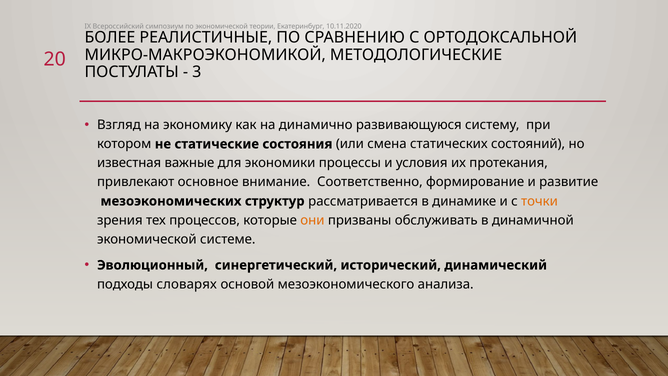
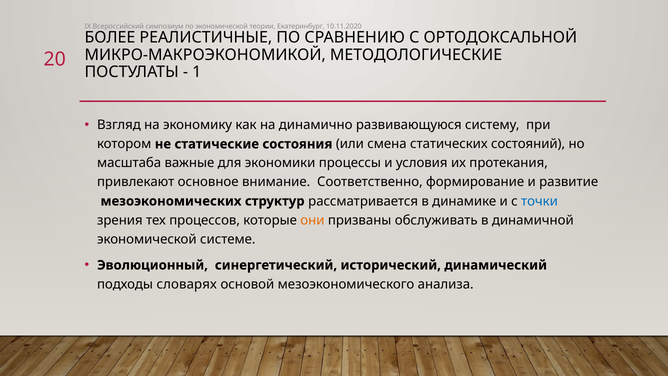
3: 3 -> 1
известная: известная -> масштаба
точки colour: orange -> blue
